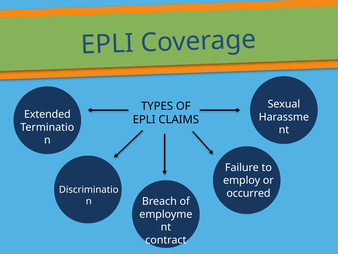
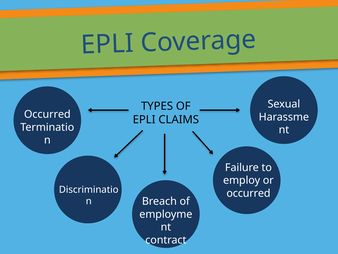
Extended at (47, 114): Extended -> Occurred
